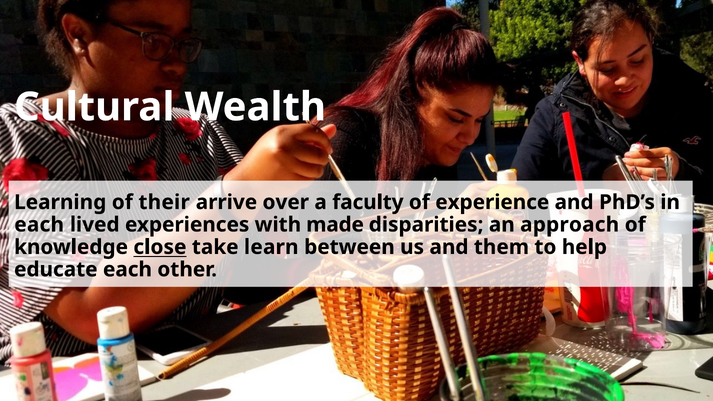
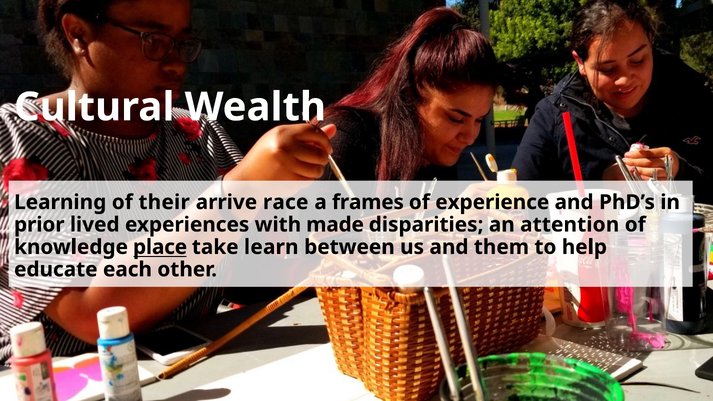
over: over -> race
faculty: faculty -> frames
each at (39, 225): each -> prior
approach: approach -> attention
close: close -> place
